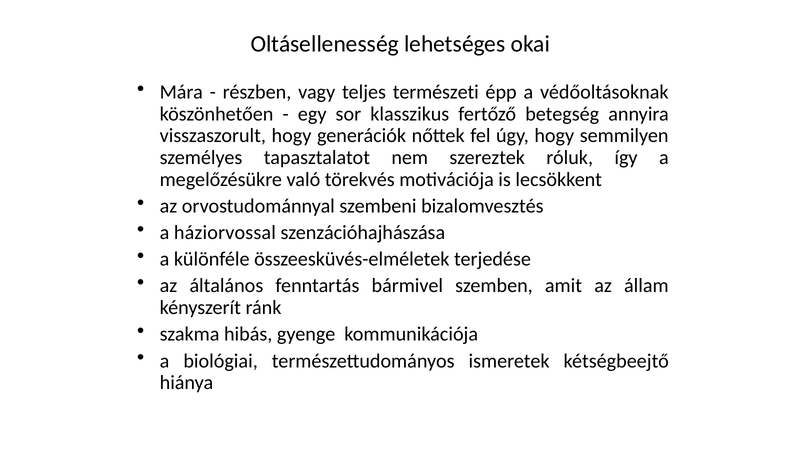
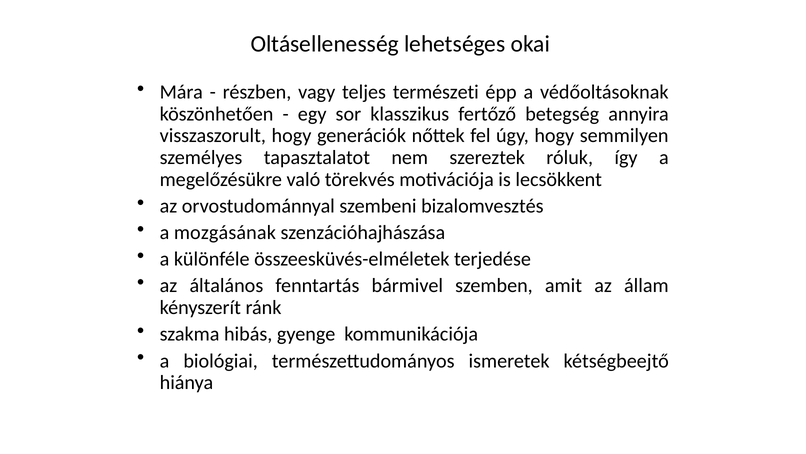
háziorvossal: háziorvossal -> mozgásának
